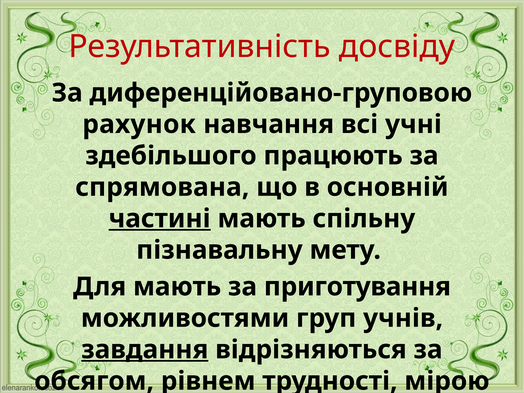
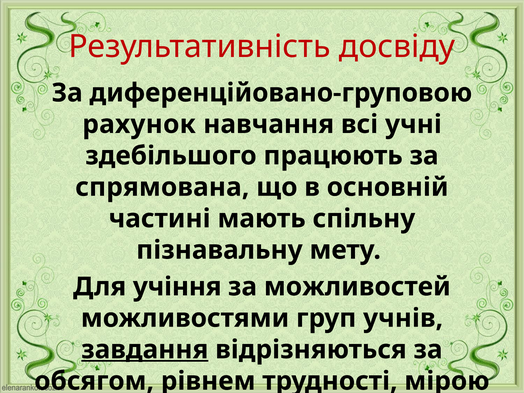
частині underline: present -> none
Для мають: мають -> учіння
приготування: приготування -> можливостей
